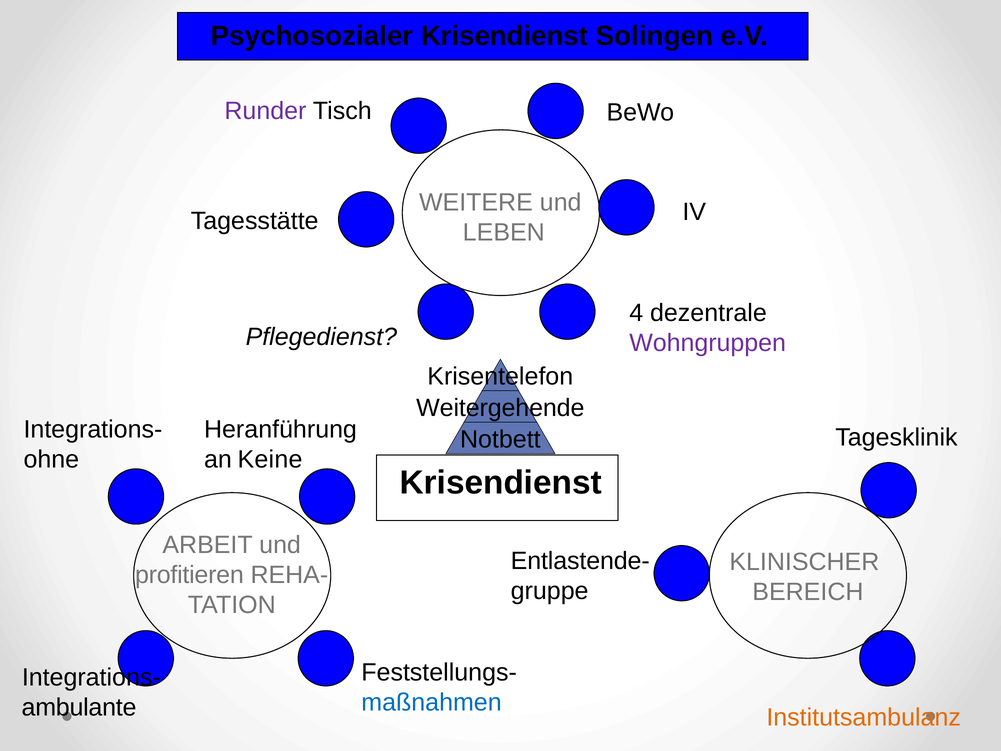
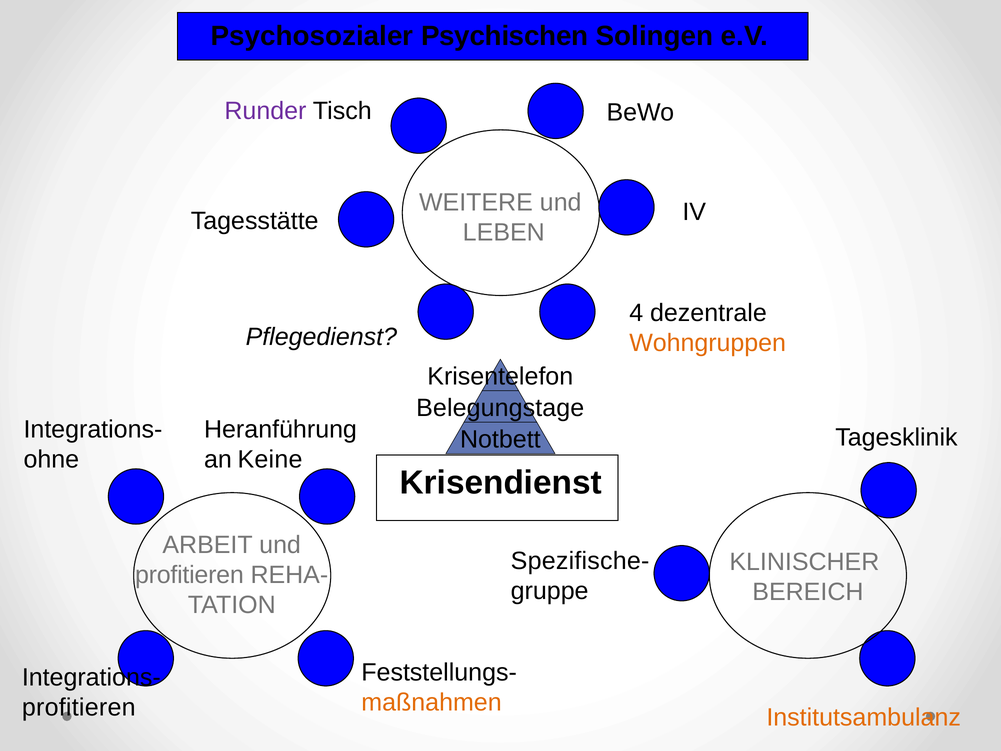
Psychosozialer Krisendienst: Krisendienst -> Psychischen
Wohngruppen colour: purple -> orange
Weitergehende: Weitergehende -> Belegungstage
Entlastende-: Entlastende- -> Spezifische-
maßnahmen colour: blue -> orange
ambulante at (79, 707): ambulante -> profitieren
